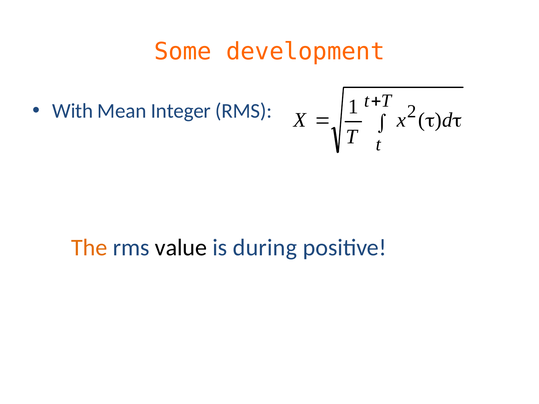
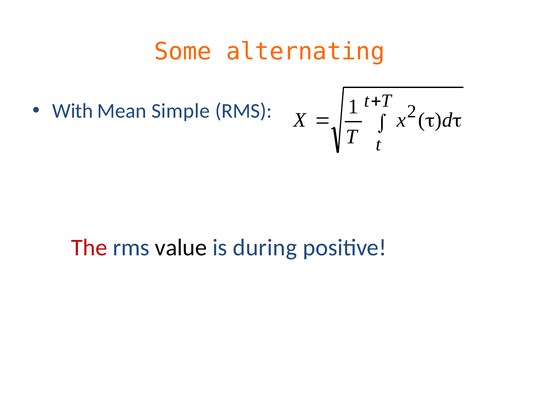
development: development -> alternating
Integer: Integer -> Simple
The colour: orange -> red
